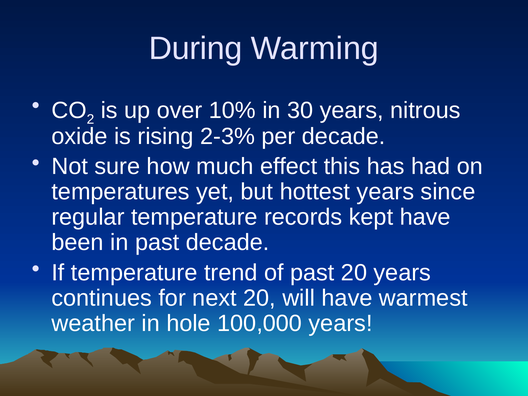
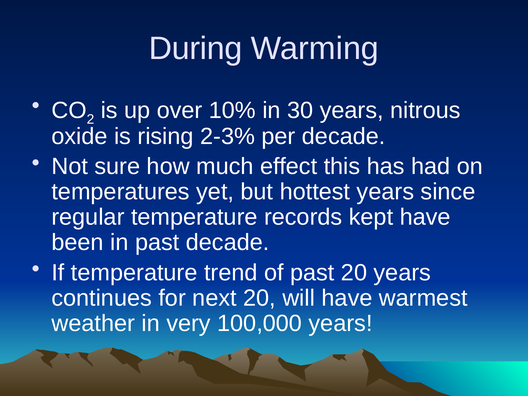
hole: hole -> very
